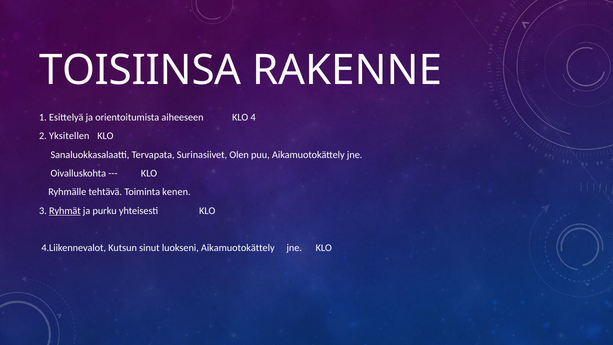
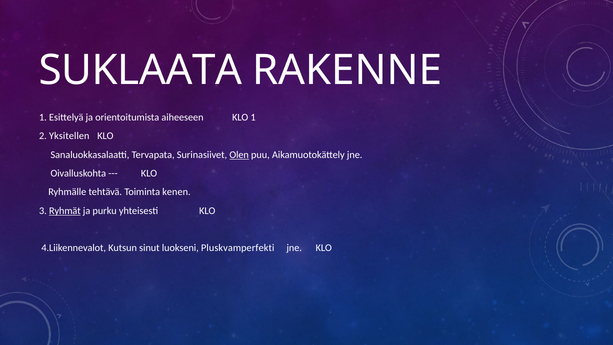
TOISIINSA: TOISIINSA -> SUKLAATA
KLO 4: 4 -> 1
Olen underline: none -> present
luokseni Aikamuotokättely: Aikamuotokättely -> Pluskvamperfekti
